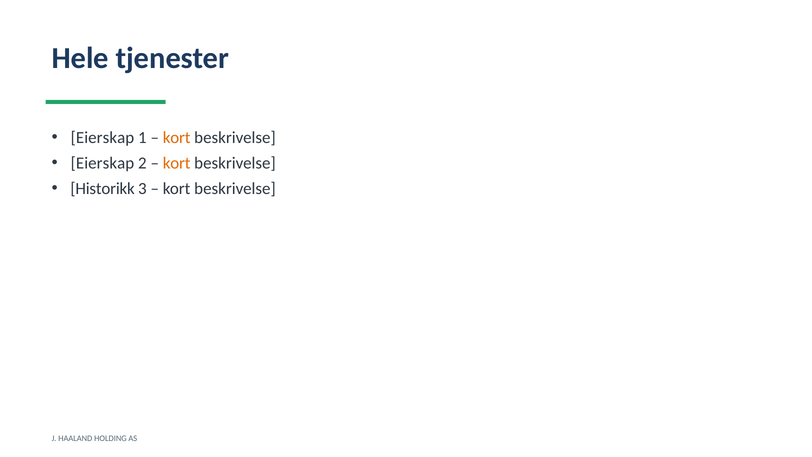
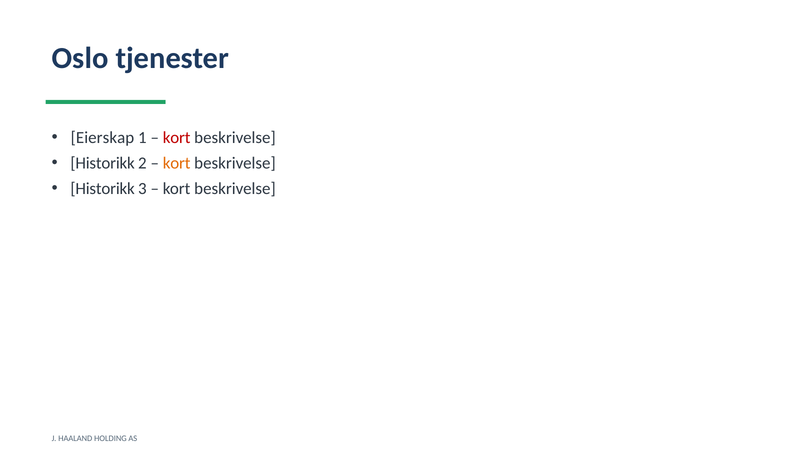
Hele: Hele -> Oslo
kort at (177, 138) colour: orange -> red
Eierskap at (102, 163): Eierskap -> Historikk
